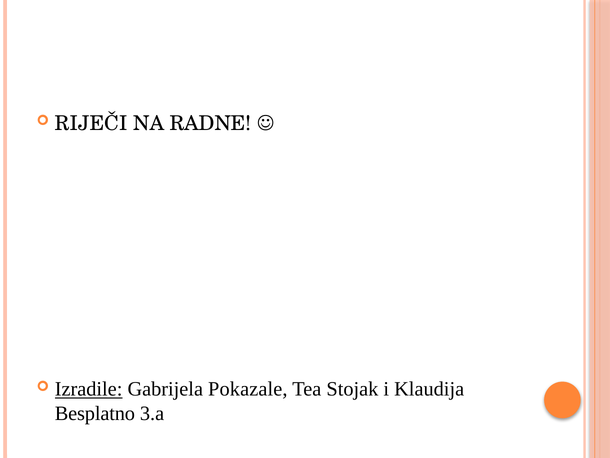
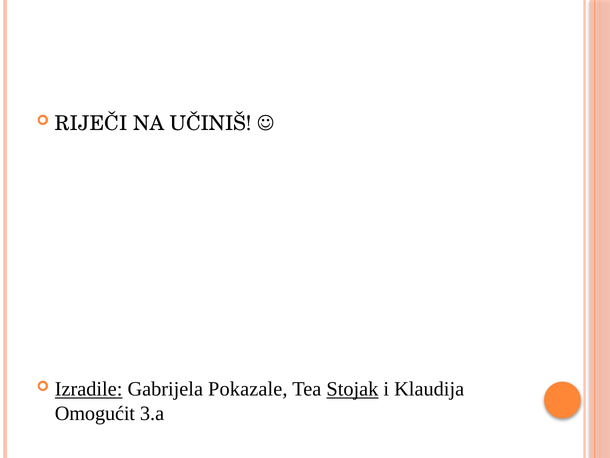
RADNE: RADNE -> UČINIŠ
Stojak underline: none -> present
Besplatno: Besplatno -> Omogućit
